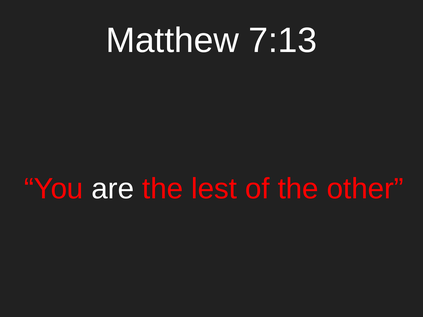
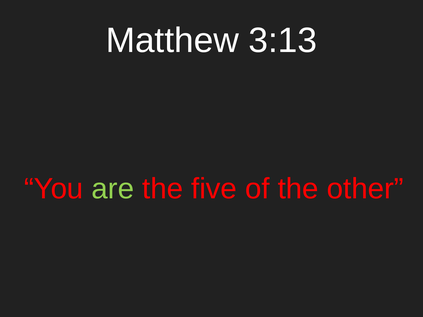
7:13: 7:13 -> 3:13
are colour: white -> light green
lest: lest -> five
